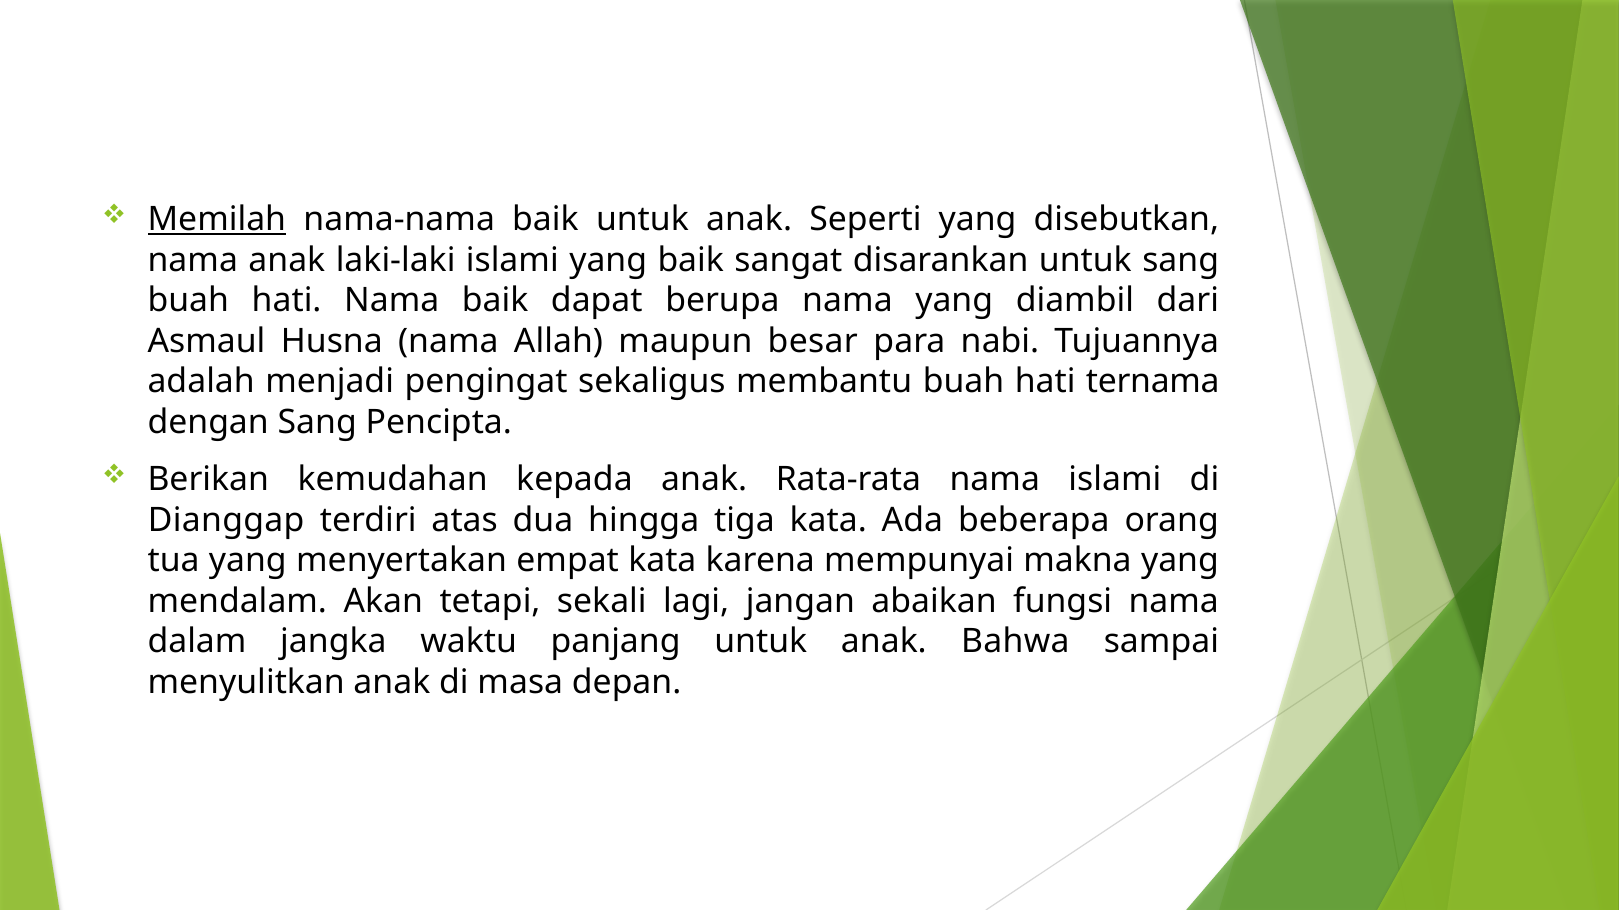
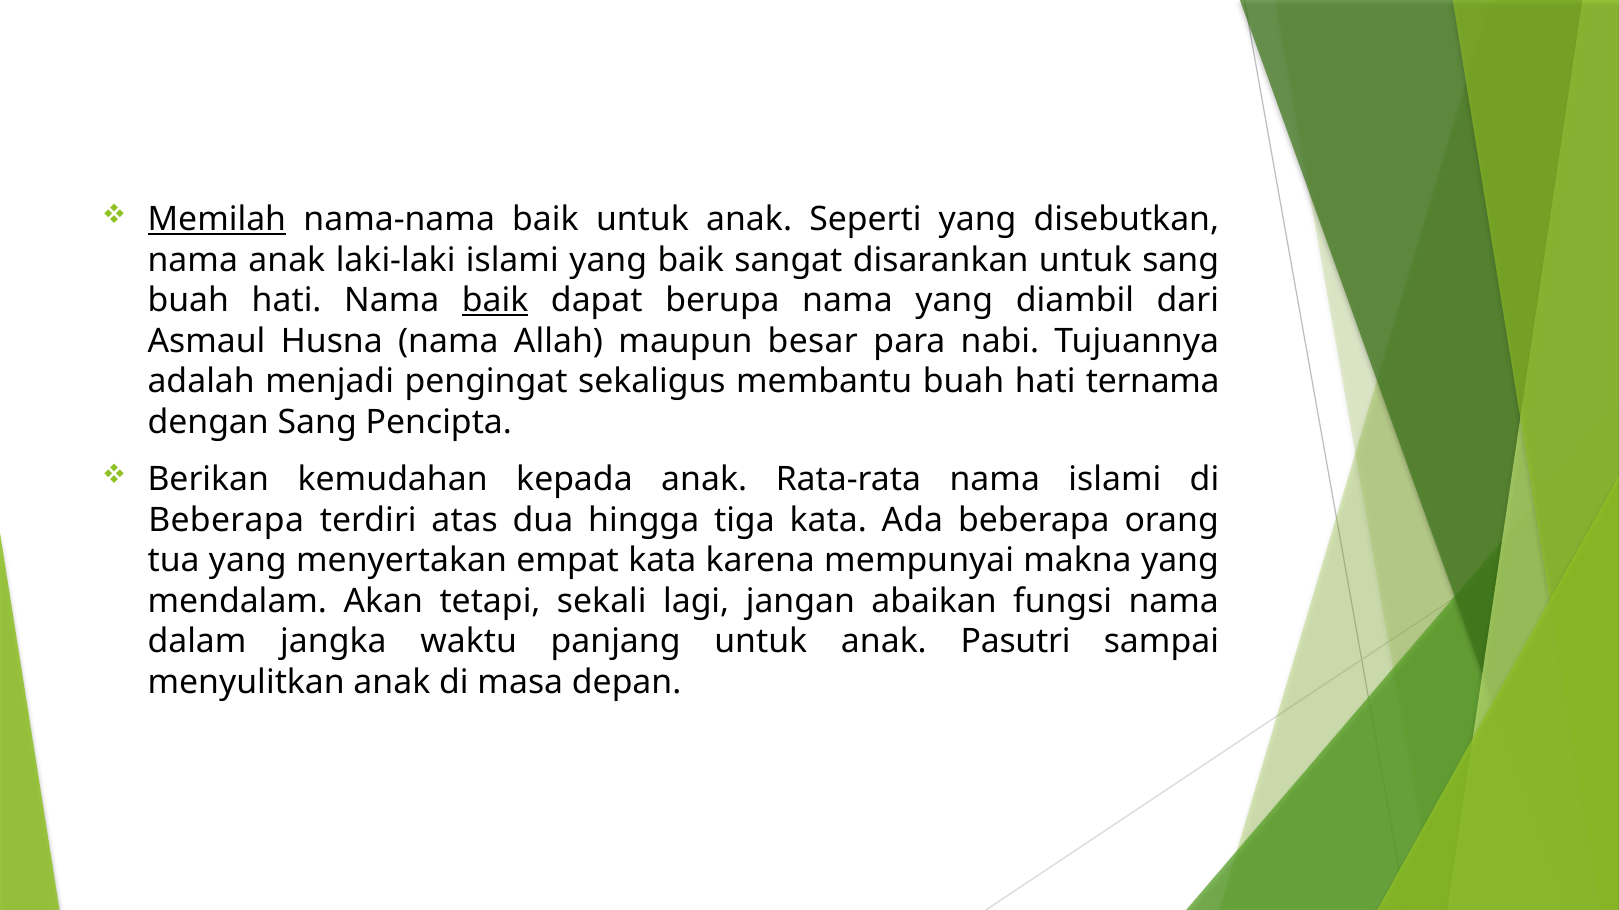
baik at (495, 301) underline: none -> present
Dianggap at (226, 520): Dianggap -> Beberapa
Bahwa: Bahwa -> Pasutri
